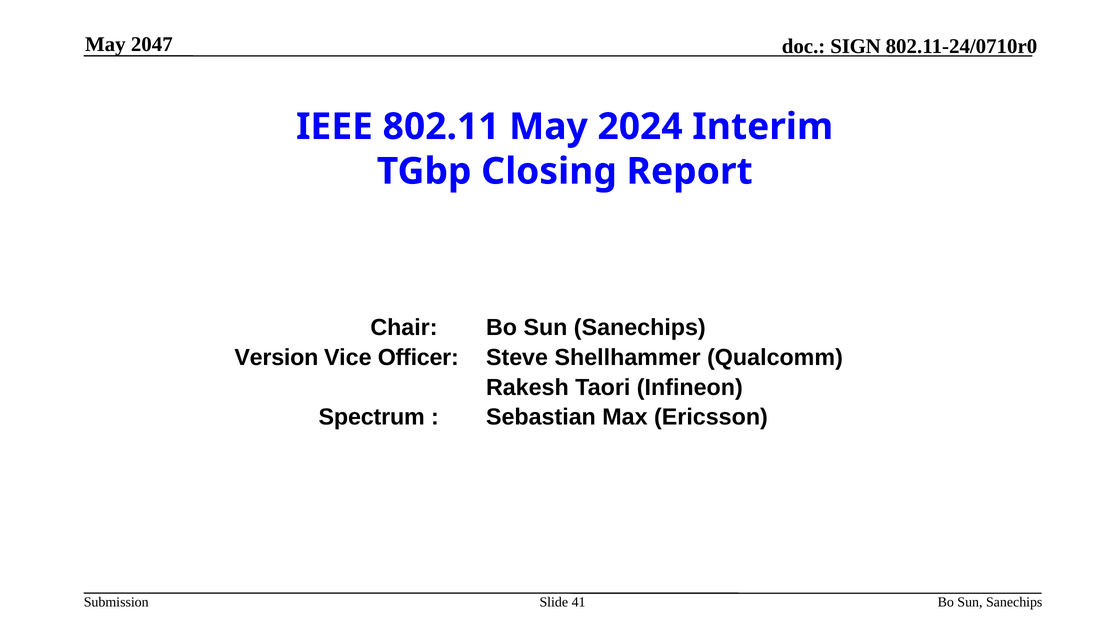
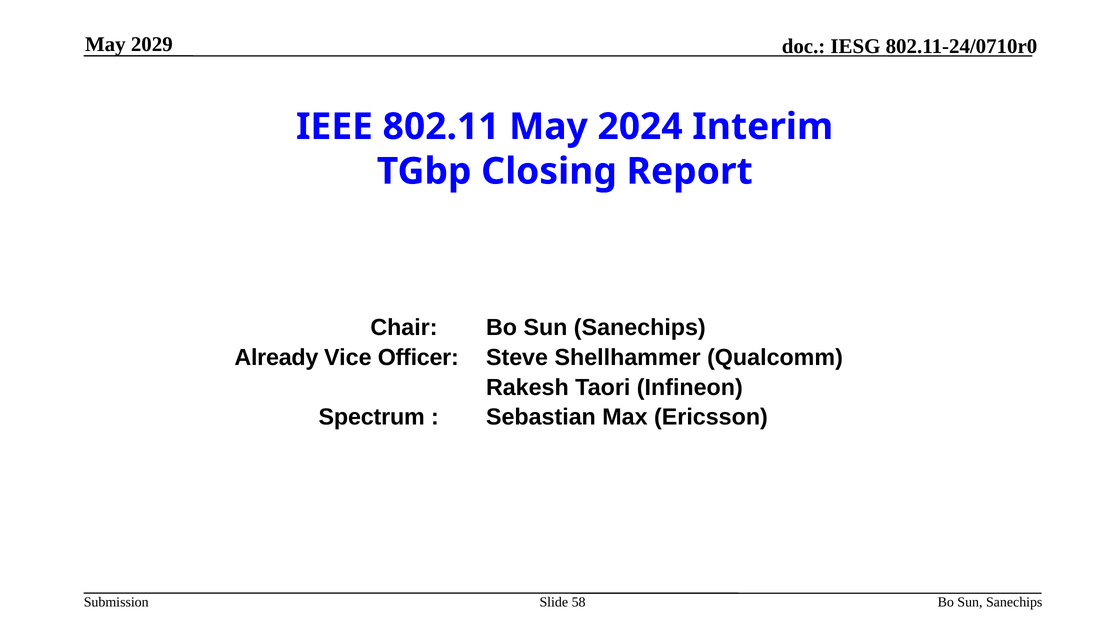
2047: 2047 -> 2029
SIGN: SIGN -> IESG
Version: Version -> Already
41: 41 -> 58
